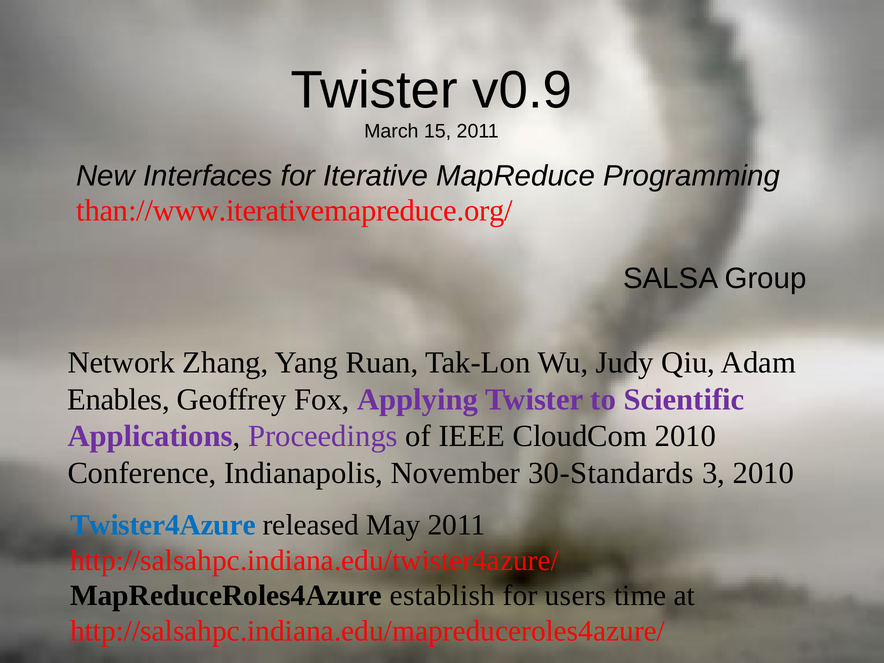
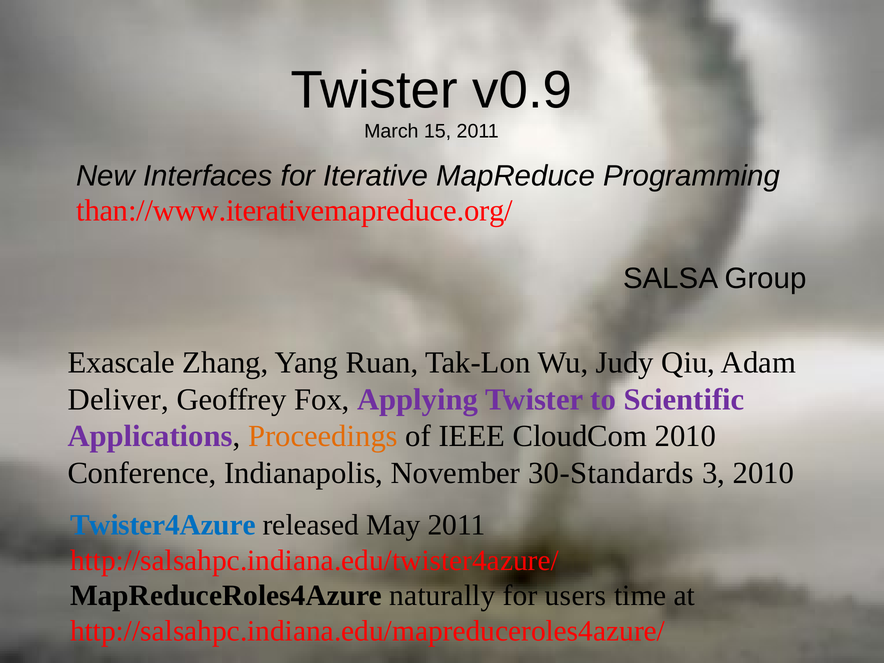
Network: Network -> Exascale
Enables: Enables -> Deliver
Proceedings colour: purple -> orange
establish: establish -> naturally
